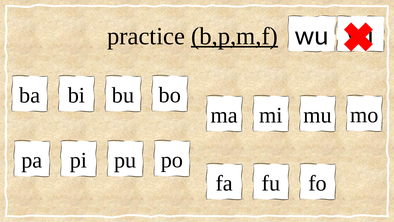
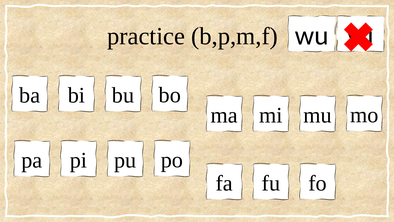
b,p,m,f underline: present -> none
